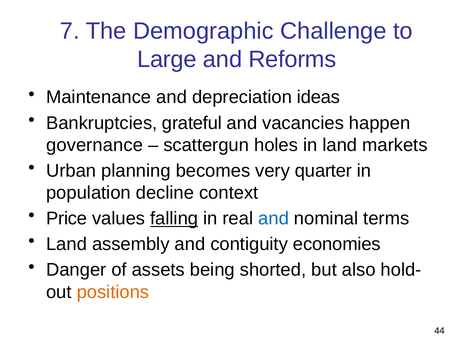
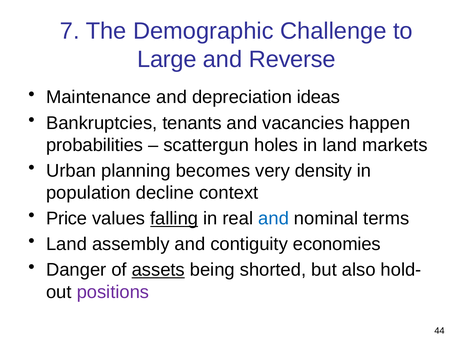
Reforms: Reforms -> Reverse
grateful: grateful -> tenants
governance: governance -> probabilities
quarter: quarter -> density
assets underline: none -> present
positions colour: orange -> purple
